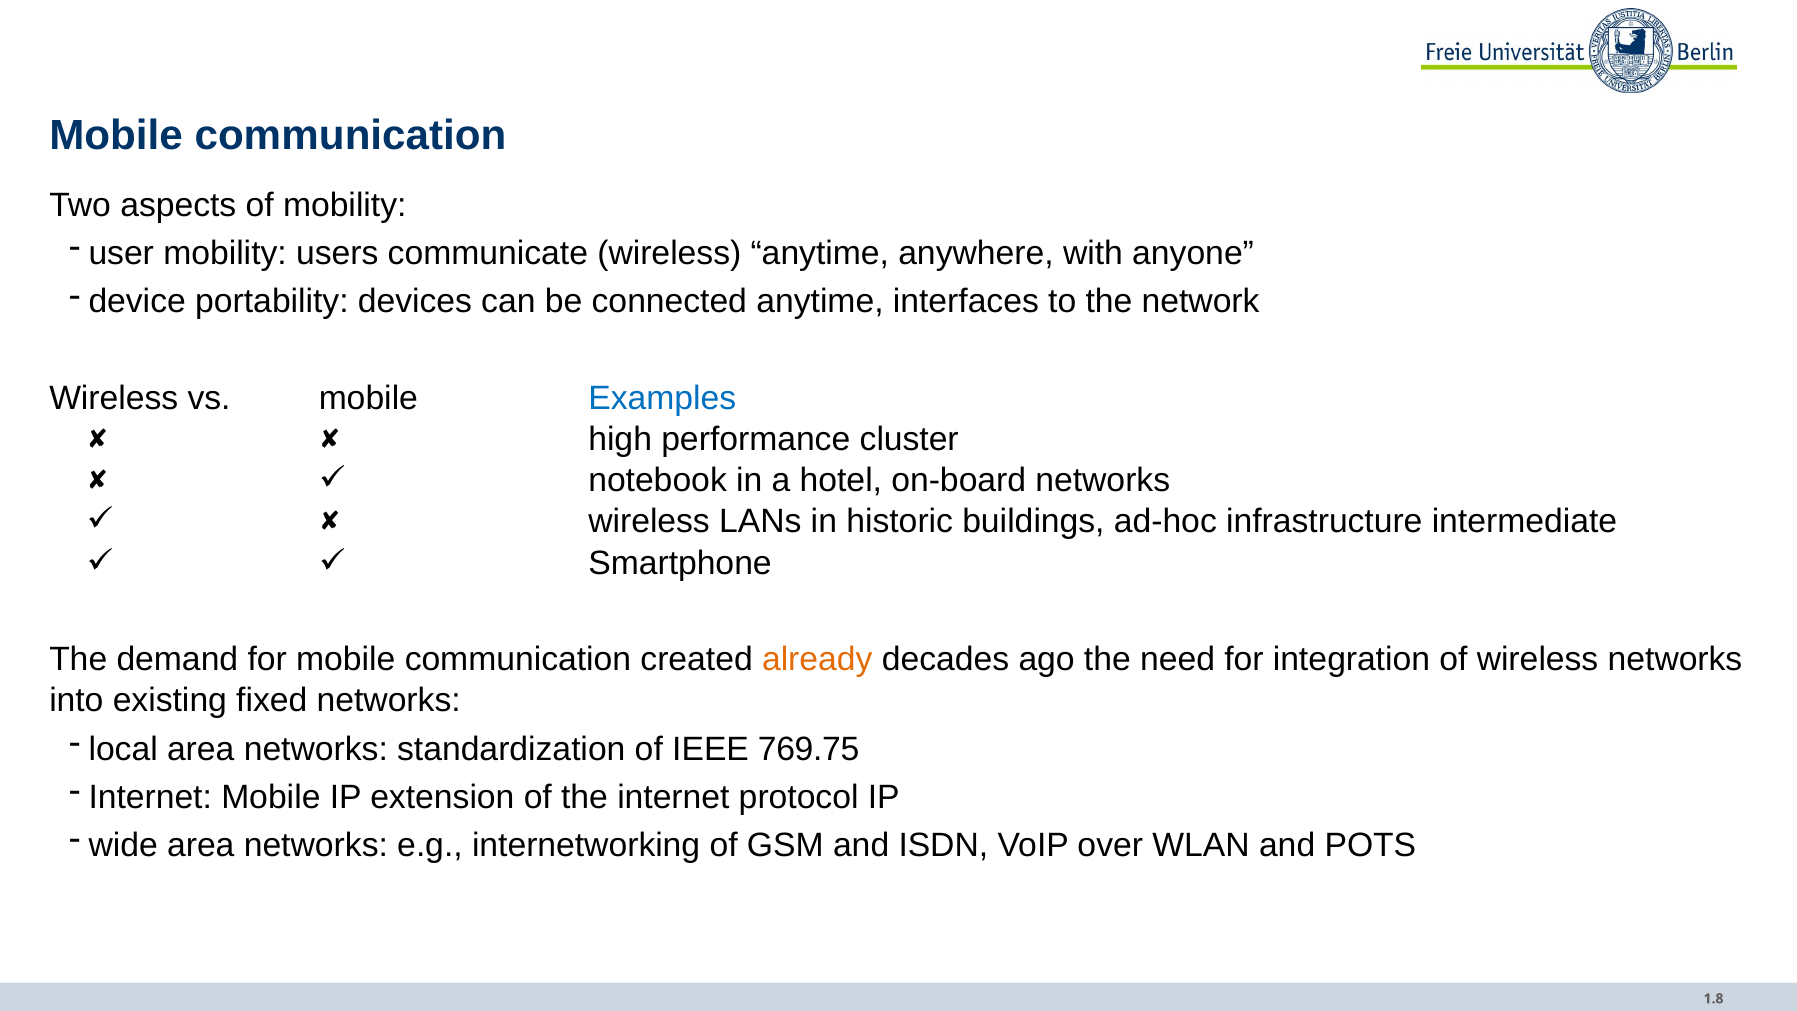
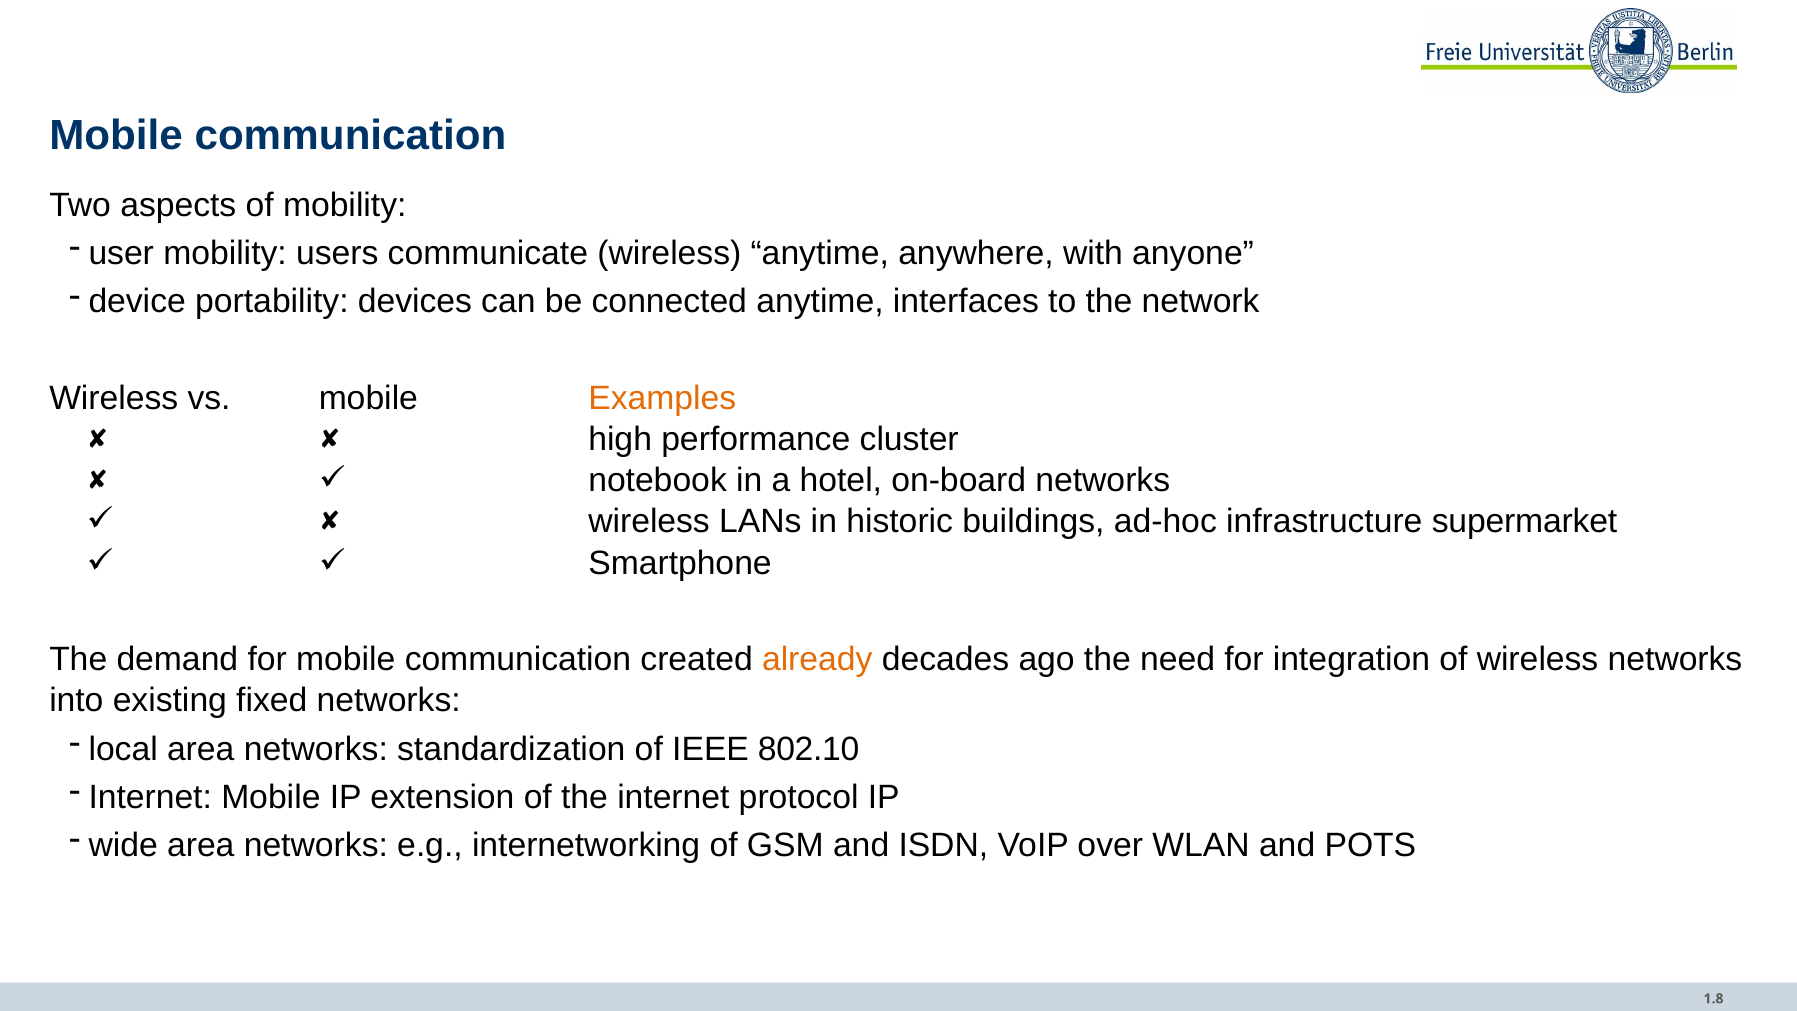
Examples colour: blue -> orange
intermediate: intermediate -> supermarket
769.75: 769.75 -> 802.10
